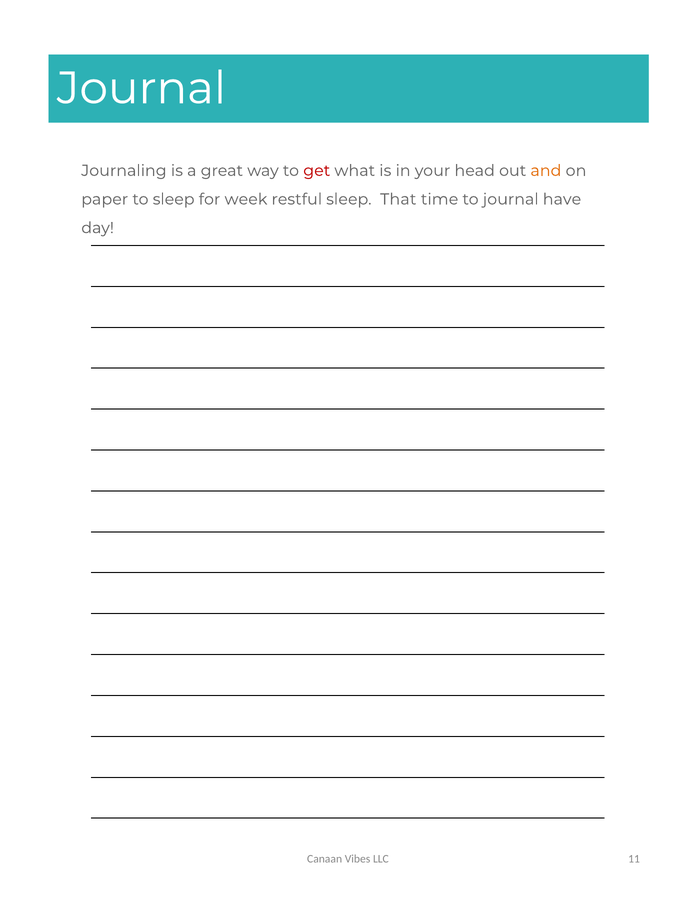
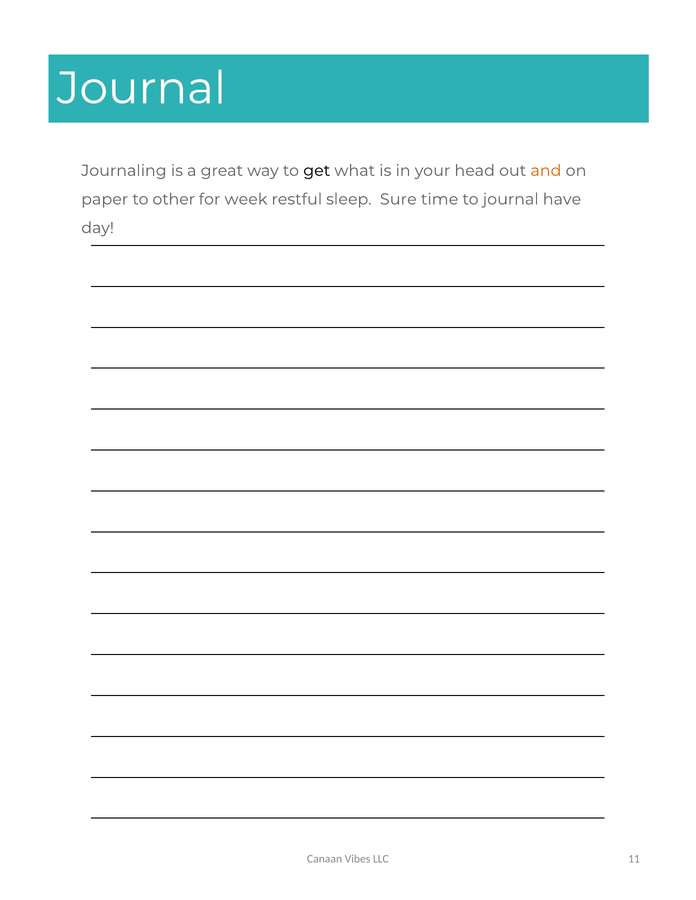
get colour: red -> black
to sleep: sleep -> other
That: That -> Sure
